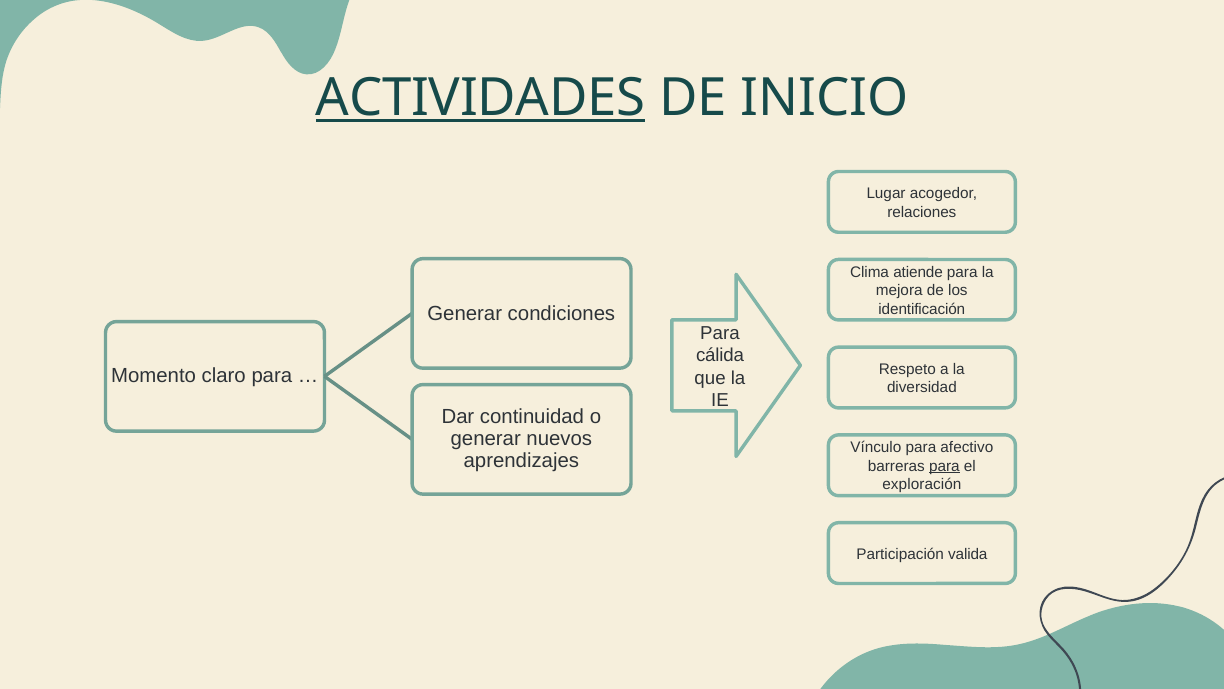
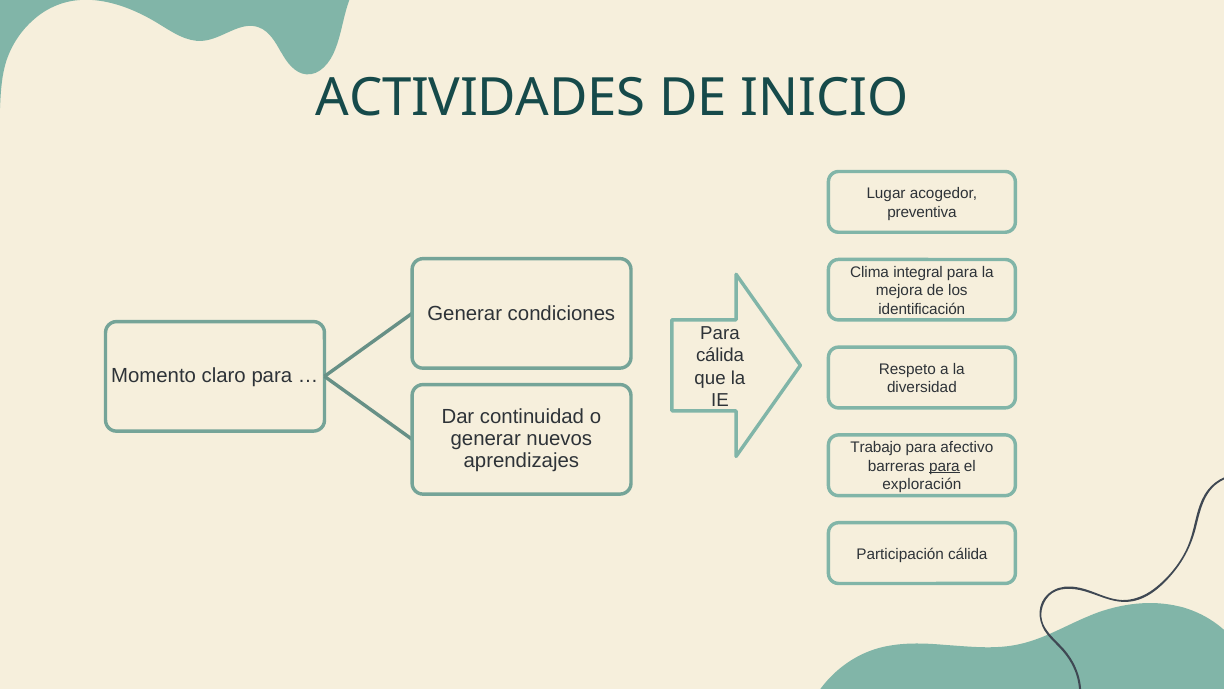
ACTIVIDADES underline: present -> none
relaciones: relaciones -> preventiva
atiende: atiende -> integral
Vínculo: Vínculo -> Trabajo
Participación valida: valida -> cálida
